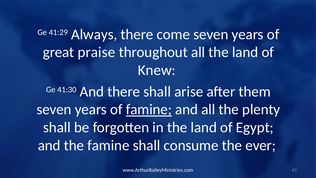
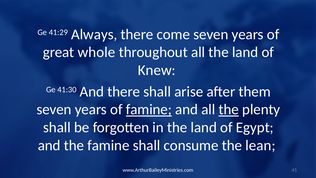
praise: praise -> whole
the at (229, 109) underline: none -> present
ever: ever -> lean
